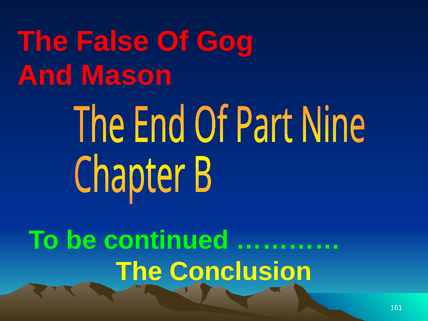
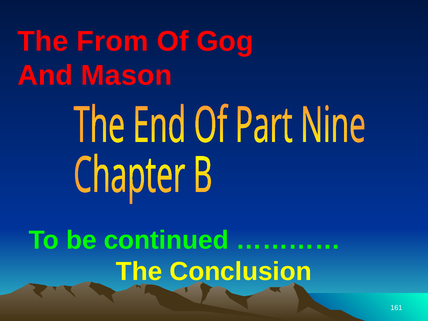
False: False -> From
